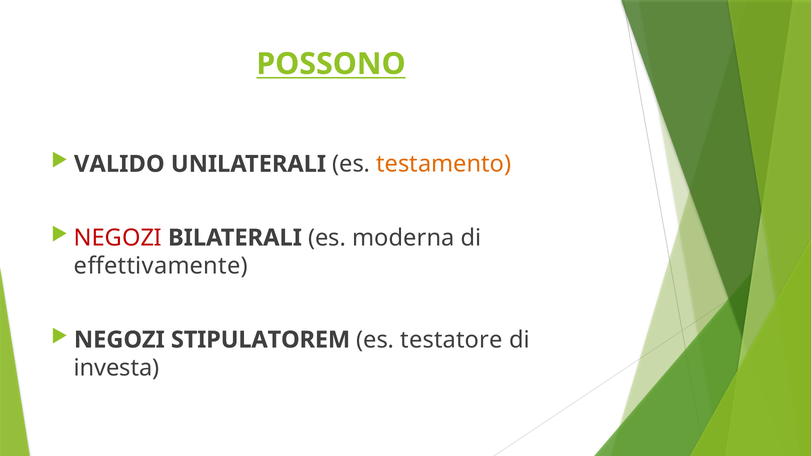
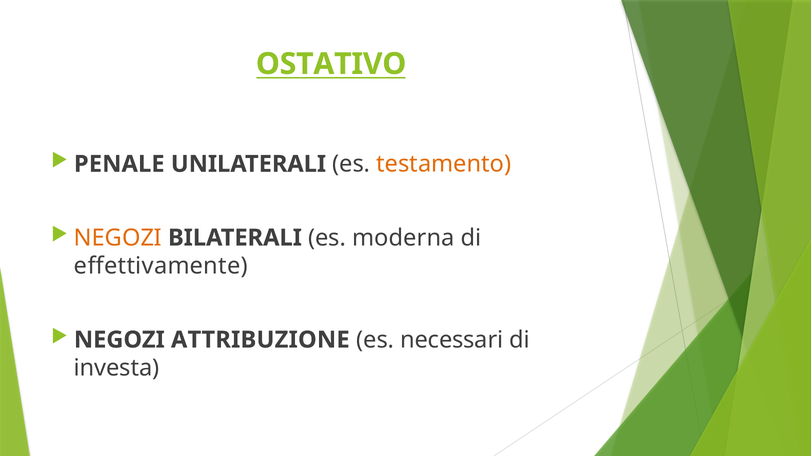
POSSONO: POSSONO -> OSTATIVO
VALIDO: VALIDO -> PENALE
NEGOZI at (118, 238) colour: red -> orange
STIPULATOREM: STIPULATOREM -> ATTRIBUZIONE
testatore: testatore -> necessari
